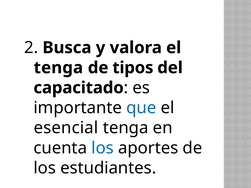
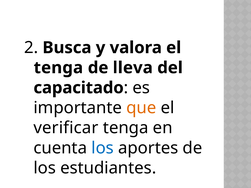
tipos: tipos -> lleva
que colour: blue -> orange
esencial: esencial -> verificar
